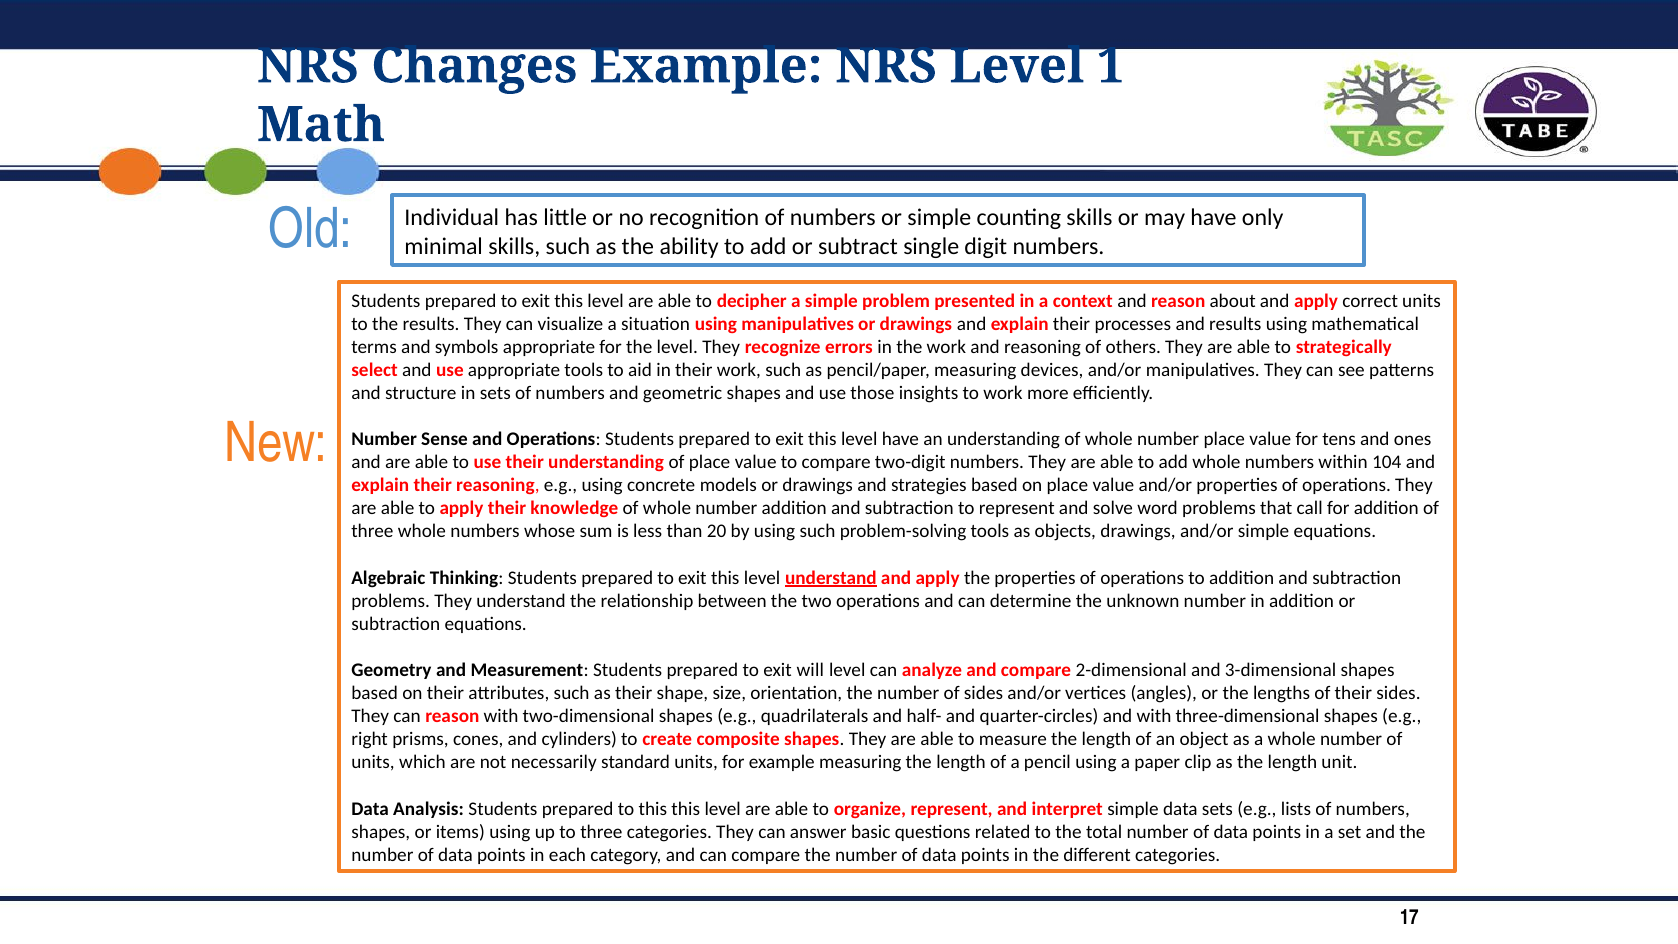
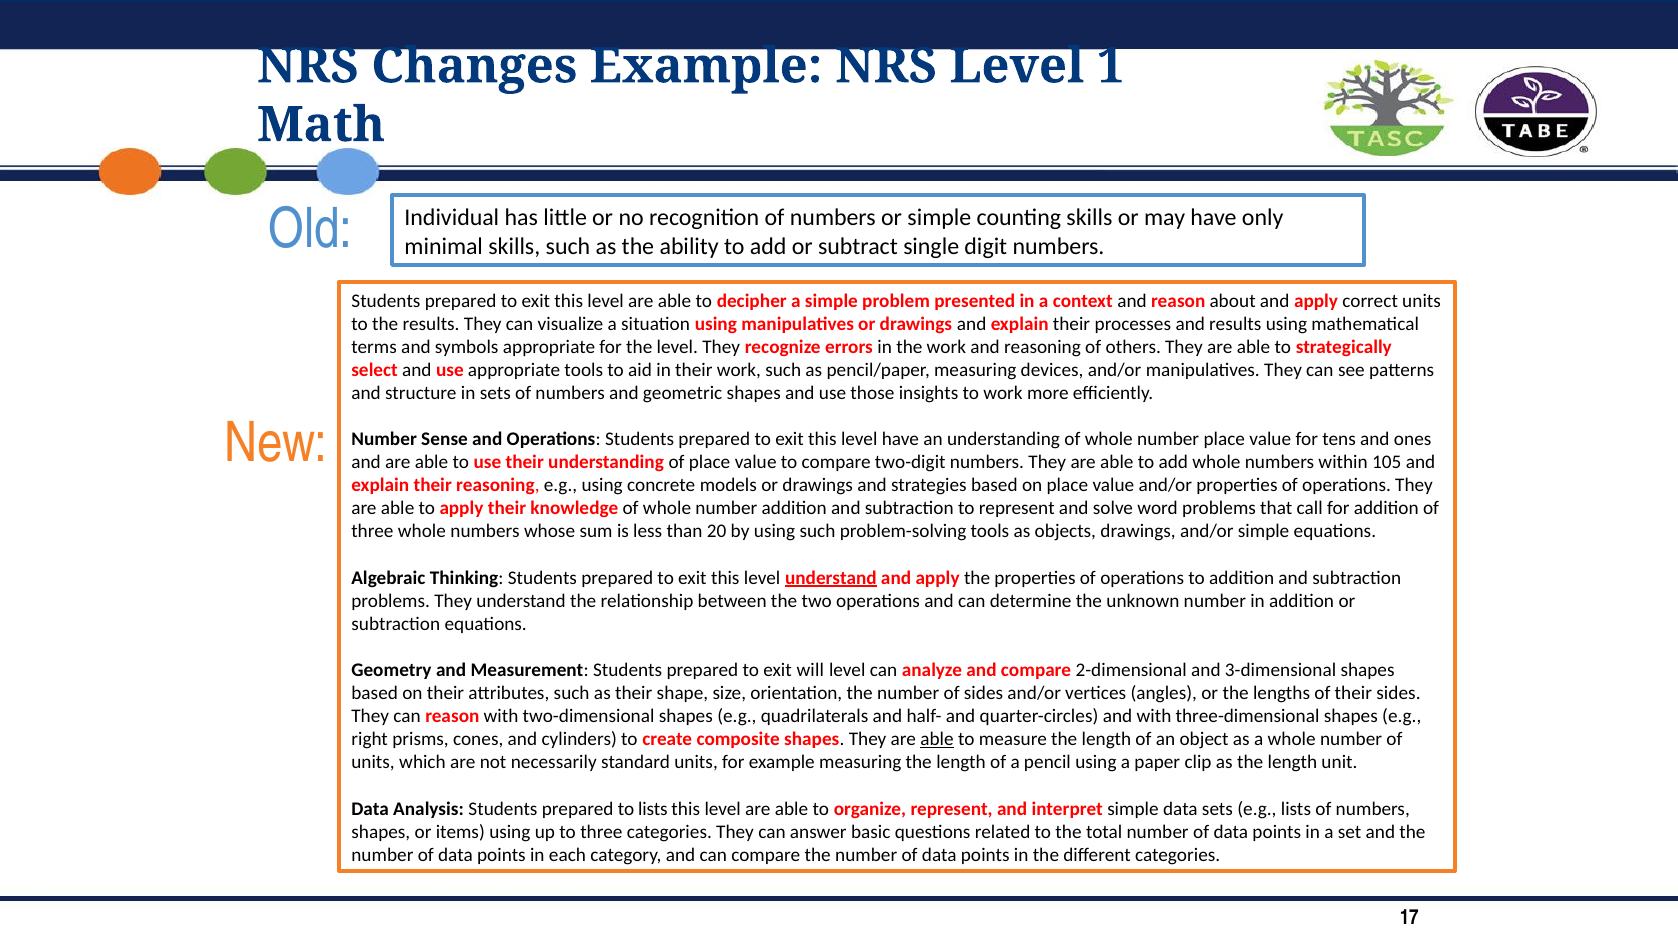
104: 104 -> 105
able at (937, 739) underline: none -> present
to this: this -> lists
